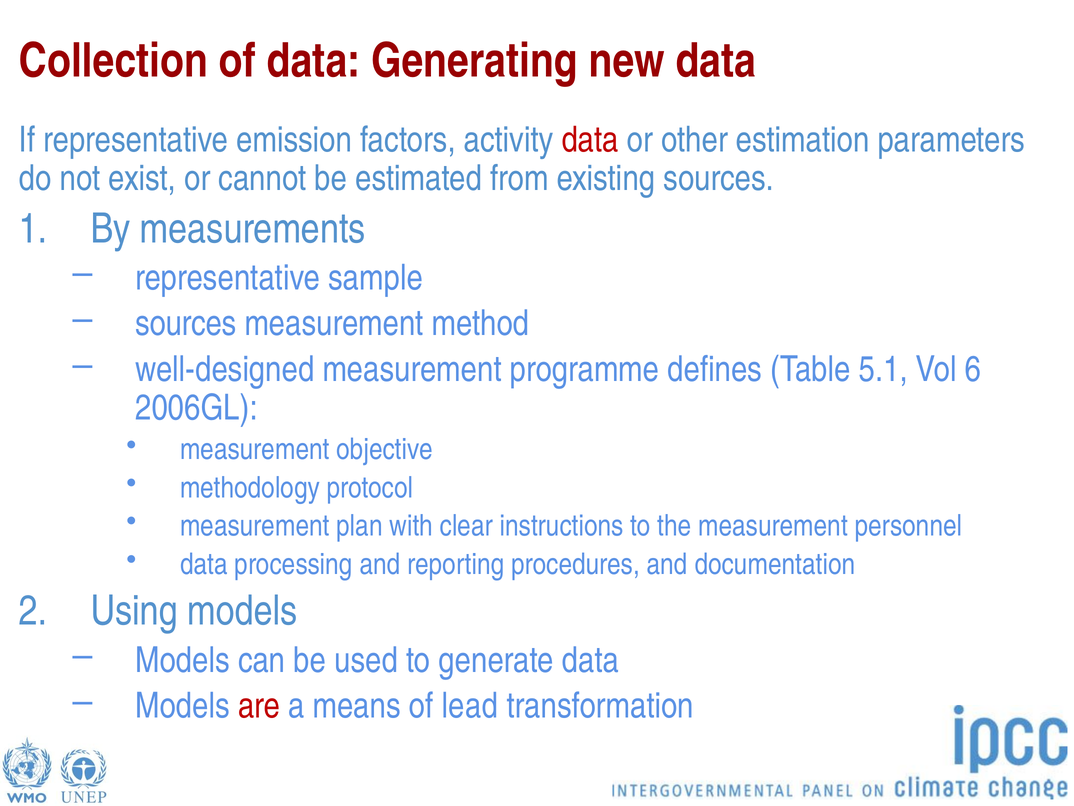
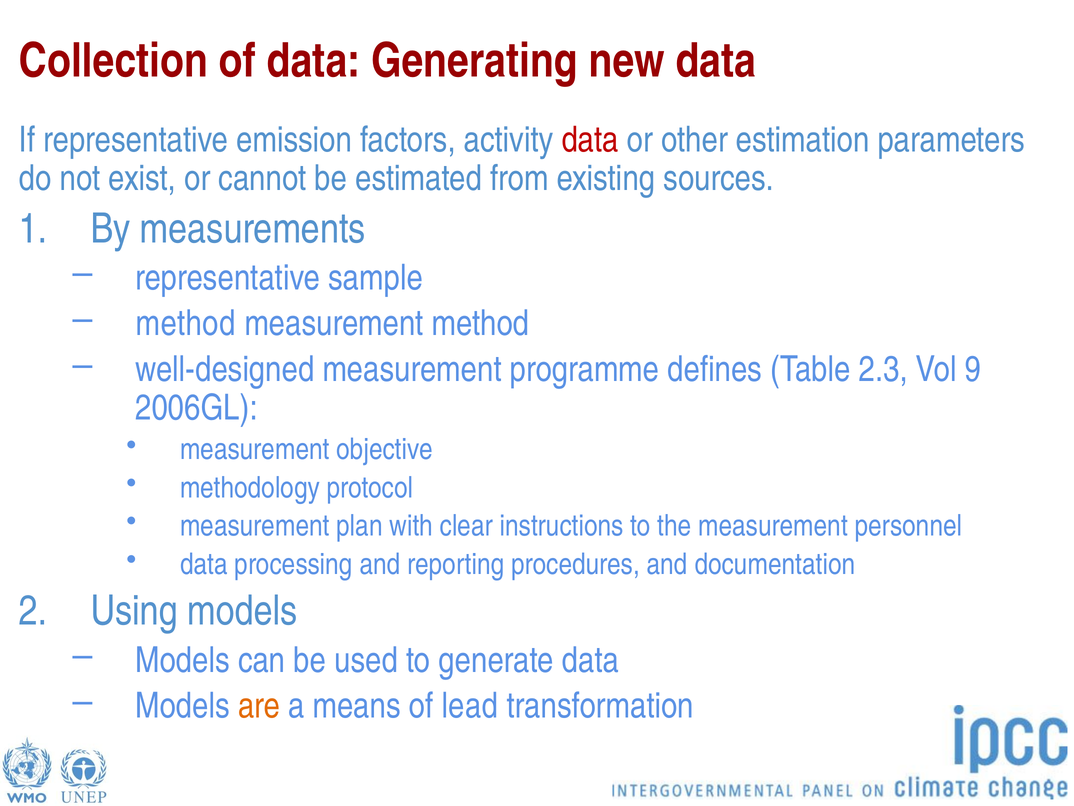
sources at (186, 323): sources -> method
5.1: 5.1 -> 2.3
6: 6 -> 9
are colour: red -> orange
